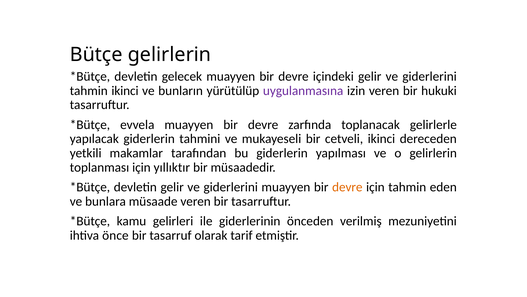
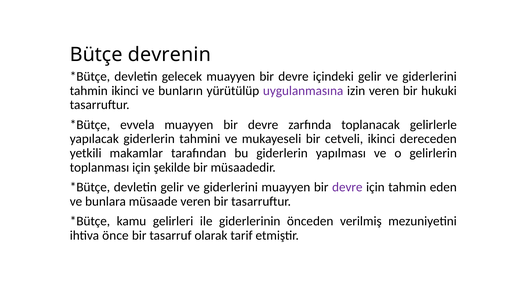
Bütçe gelirlerin: gelirlerin -> devrenin
yıllıktır: yıllıktır -> şekilde
devre at (347, 187) colour: orange -> purple
